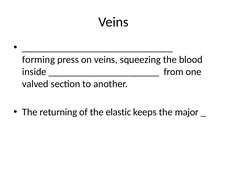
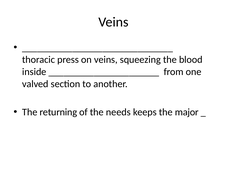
forming: forming -> thoracic
elastic: elastic -> needs
